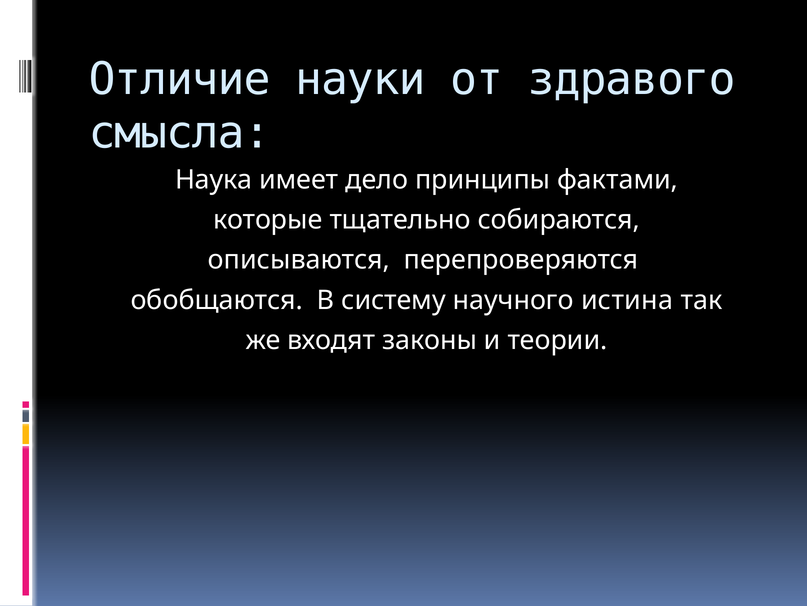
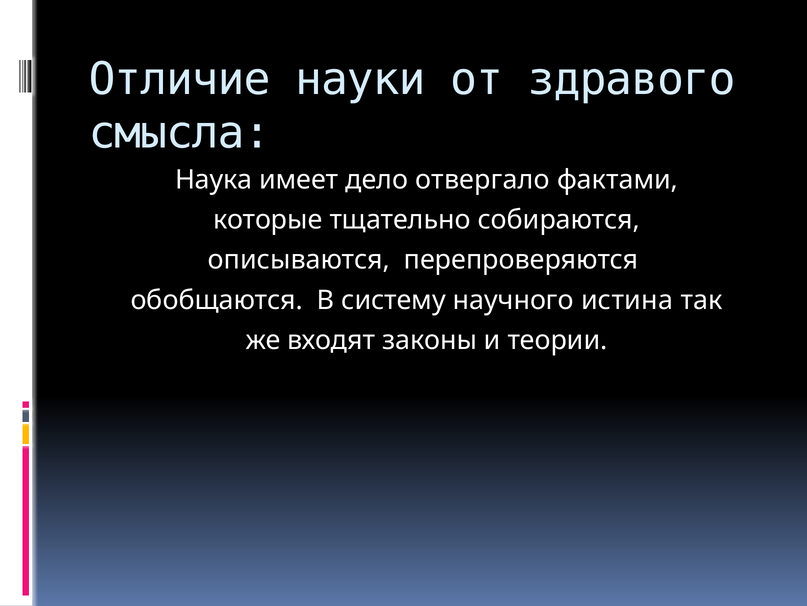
принципы: принципы -> отвергало
